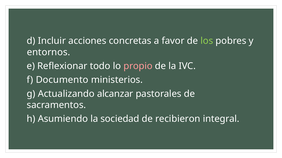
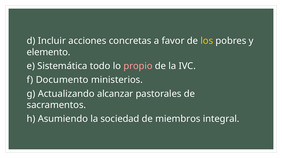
los colour: light green -> yellow
entornos: entornos -> elemento
Reflexionar: Reflexionar -> Sistemática
recibieron: recibieron -> miembros
